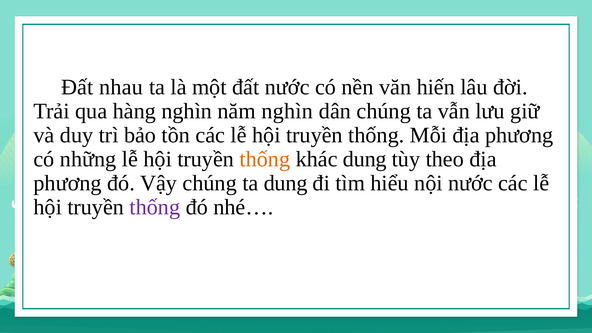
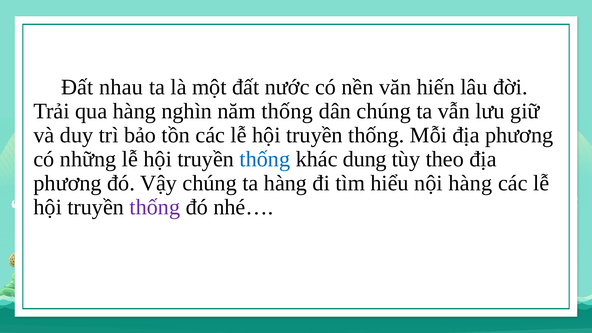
năm nghìn: nghìn -> thống
thống at (265, 159) colour: orange -> blue
ta dung: dung -> hàng
nội nước: nước -> hàng
